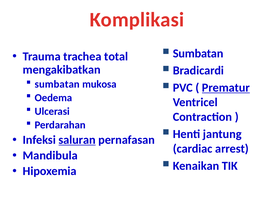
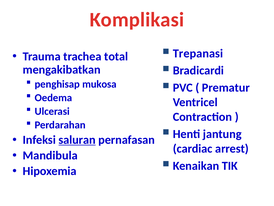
Sumbatan at (198, 53): Sumbatan -> Trepanasi
sumbatan at (57, 84): sumbatan -> penghisap
Prematur underline: present -> none
